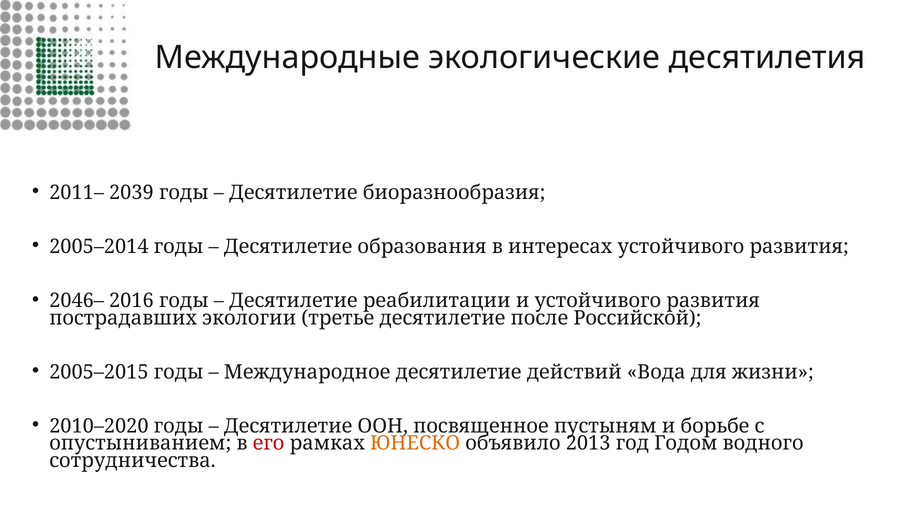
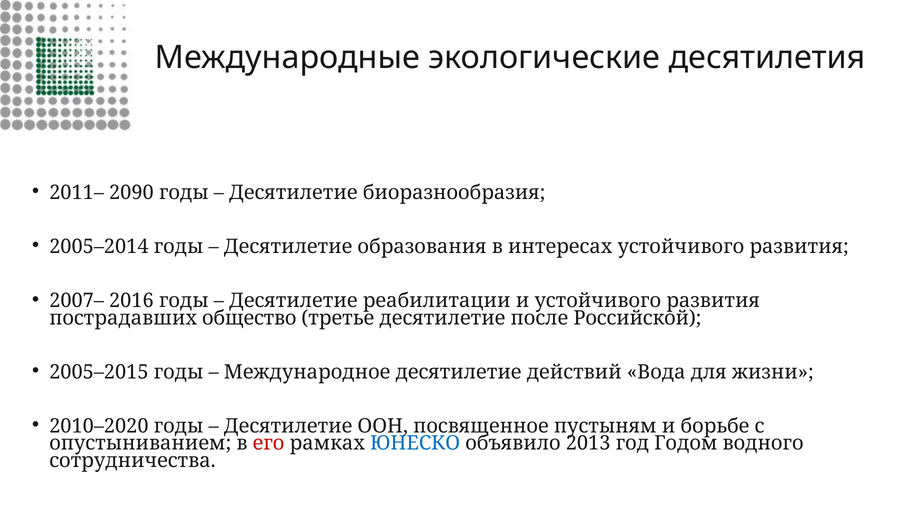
2039: 2039 -> 2090
2046–: 2046– -> 2007–
экологии: экологии -> общество
ЮНЕСКО colour: orange -> blue
